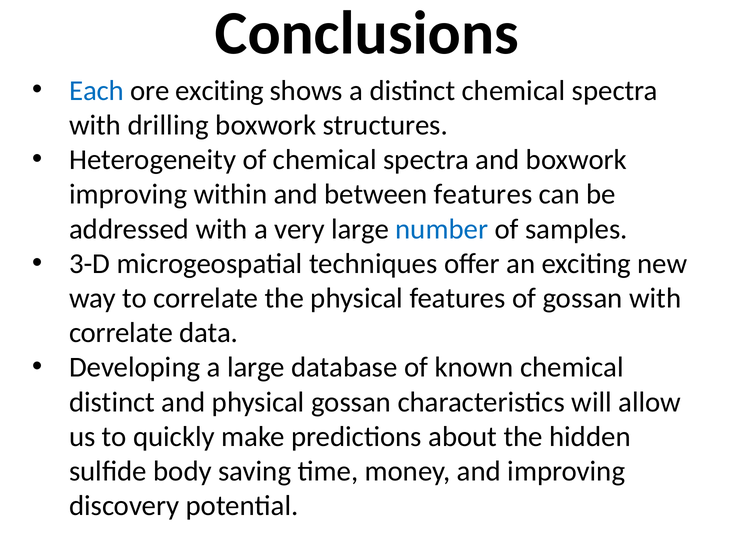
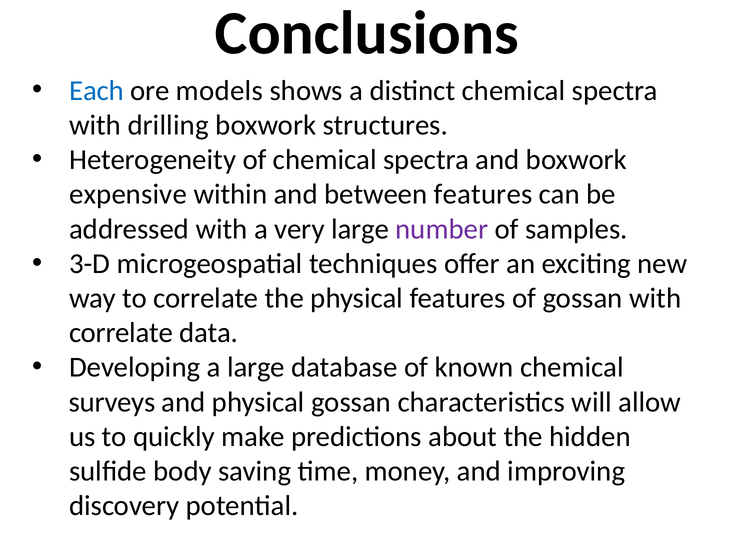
ore exciting: exciting -> models
improving at (128, 195): improving -> expensive
number colour: blue -> purple
distinct at (112, 402): distinct -> surveys
